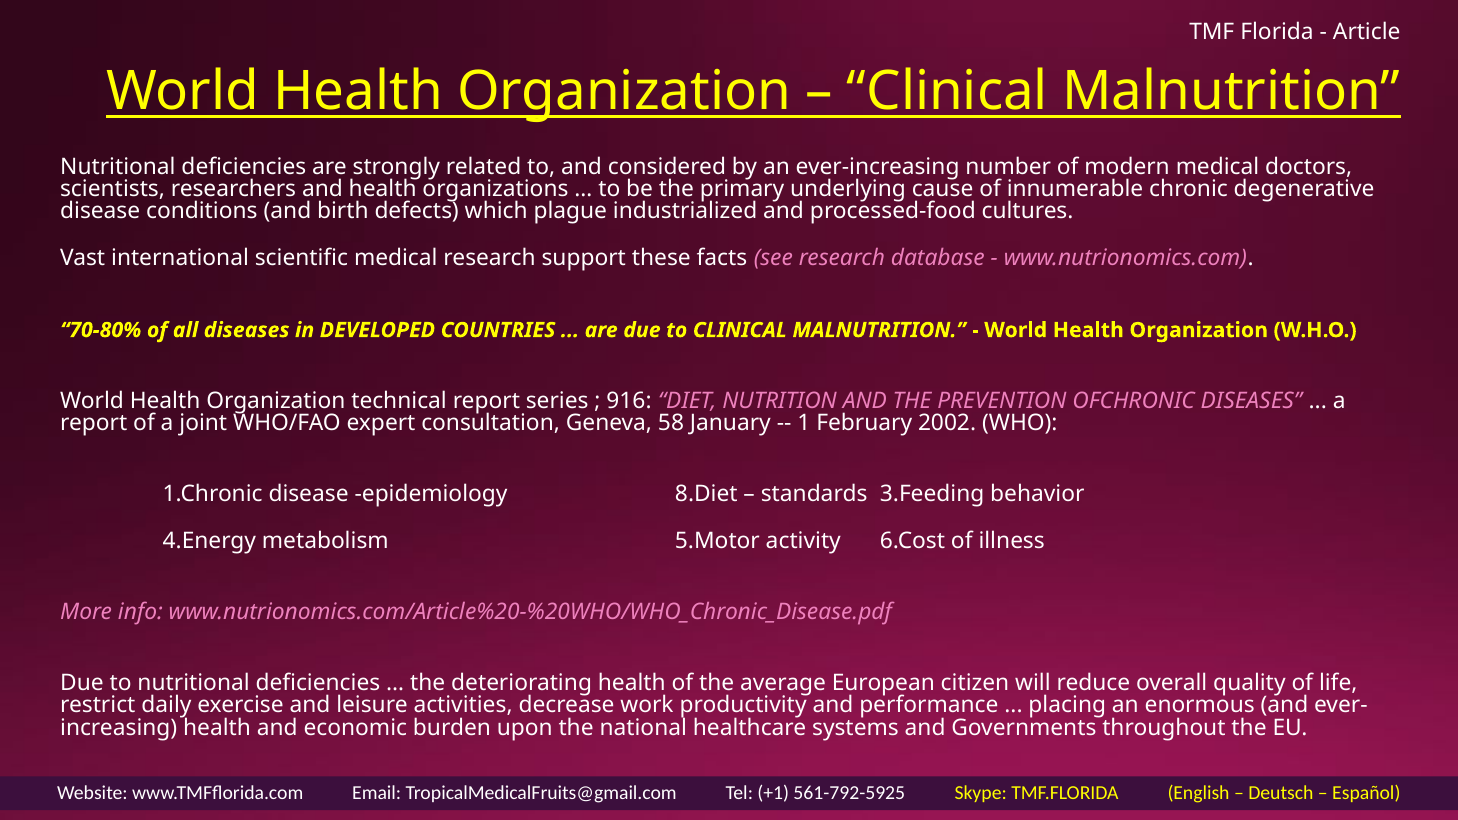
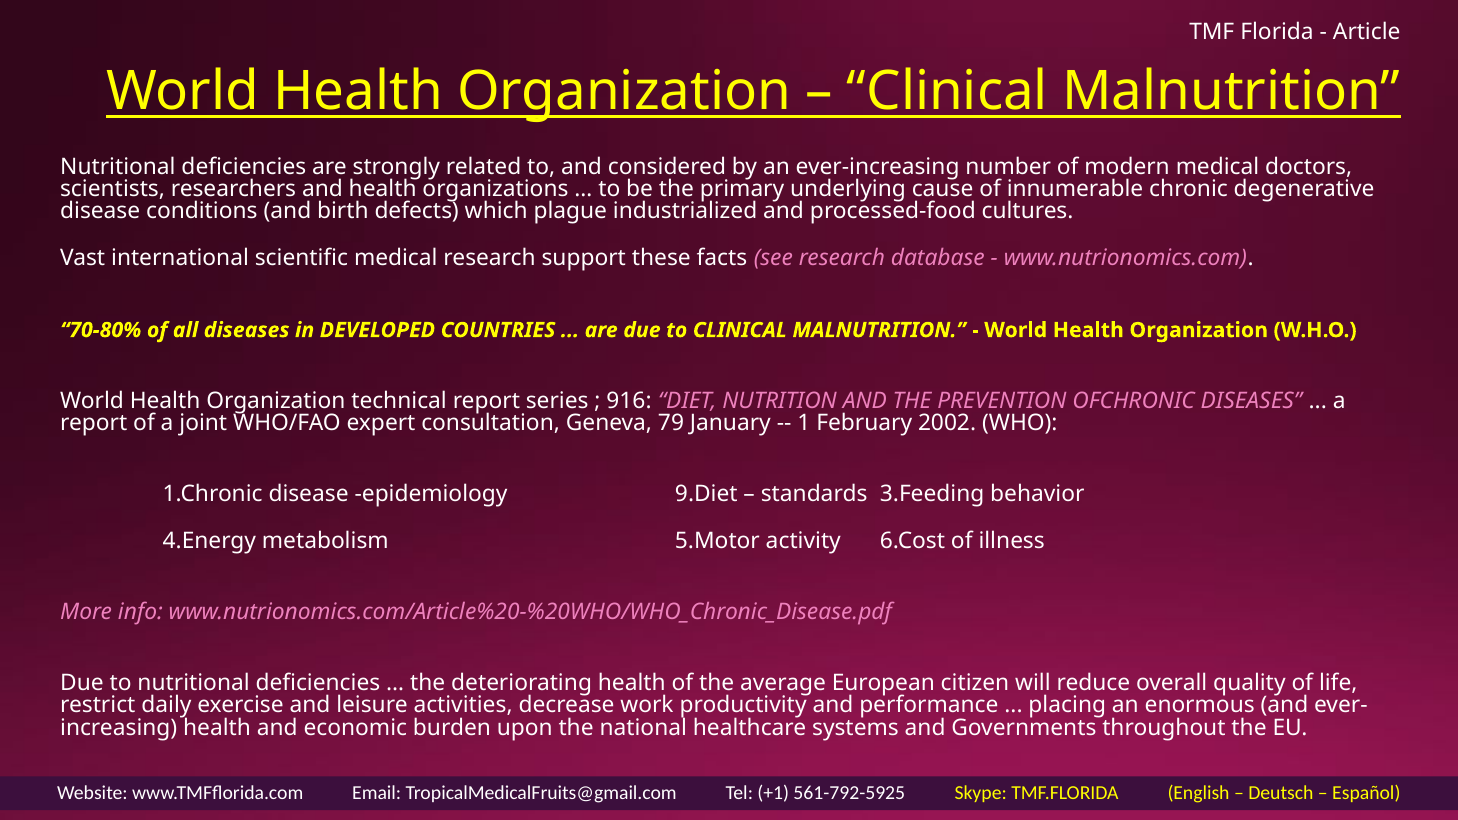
58: 58 -> 79
8.Diet: 8.Diet -> 9.Diet
